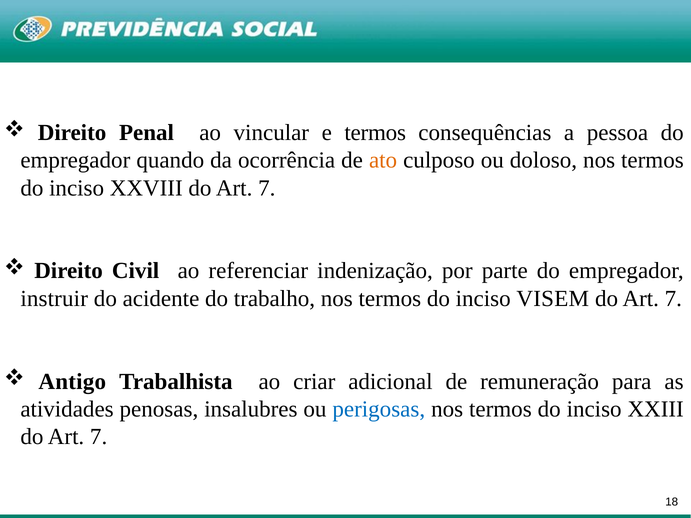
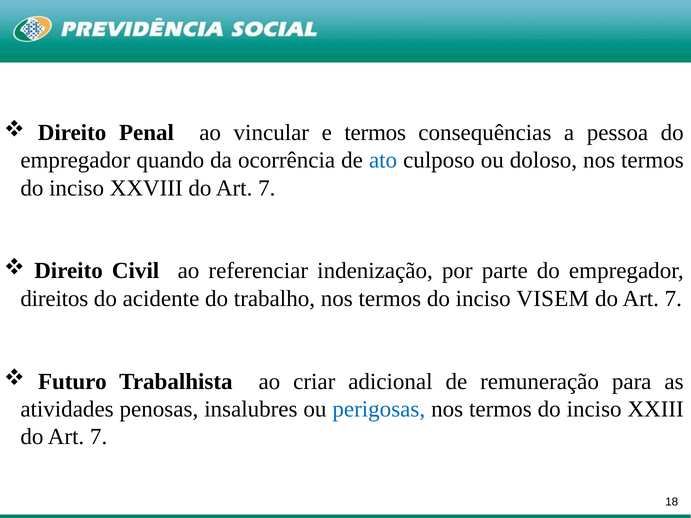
ato colour: orange -> blue
instruir: instruir -> direitos
Antigo: Antigo -> Futuro
